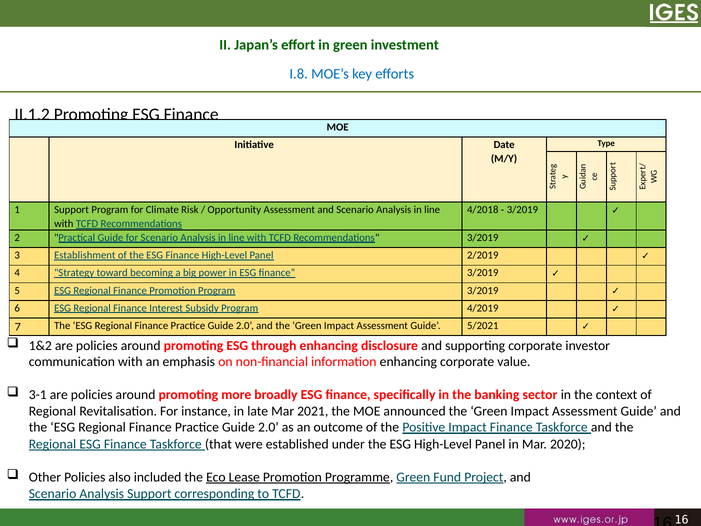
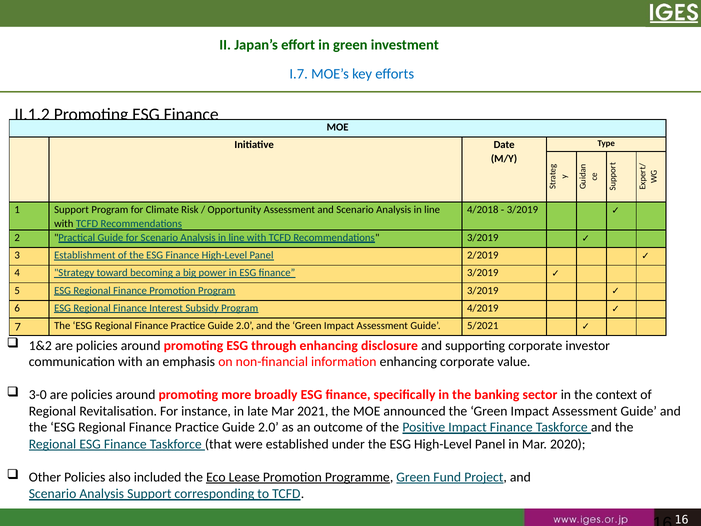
I.8: I.8 -> I.7
3-1: 3-1 -> 3-0
